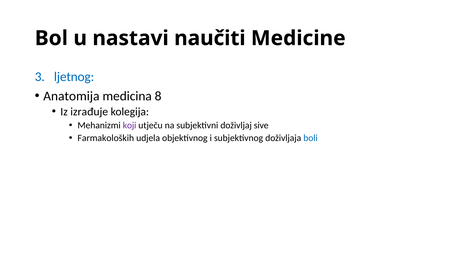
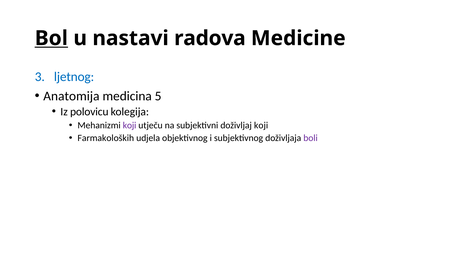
Bol underline: none -> present
naučiti: naučiti -> radova
8: 8 -> 5
izrađuje: izrađuje -> polovicu
doživljaj sive: sive -> koji
boli colour: blue -> purple
